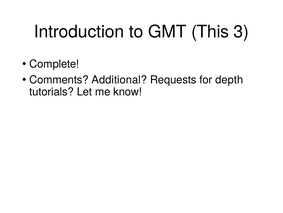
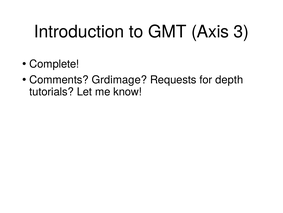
This: This -> Axis
Additional: Additional -> Grdimage
